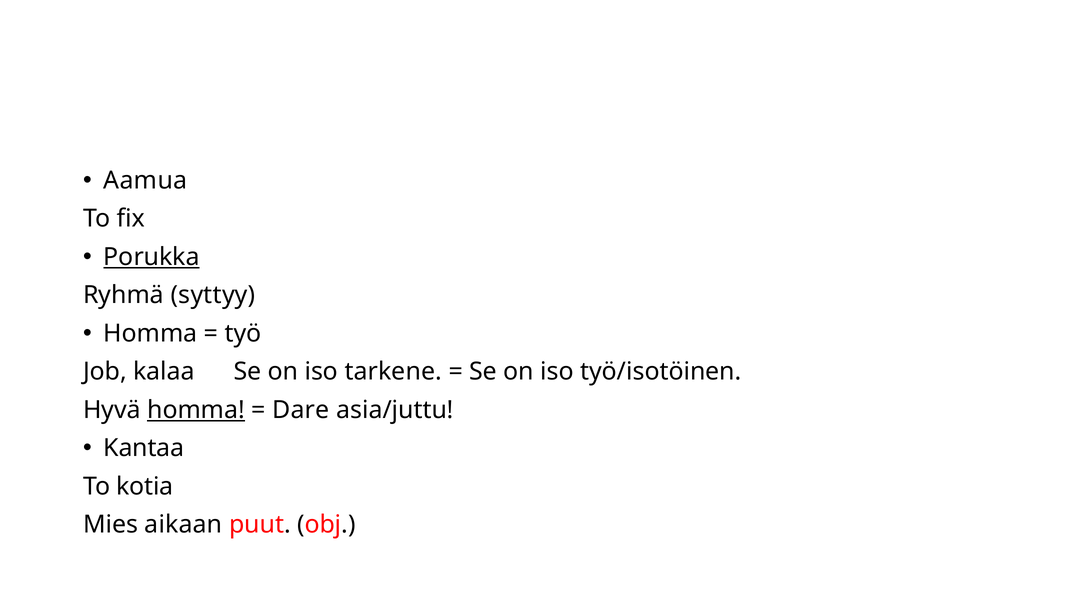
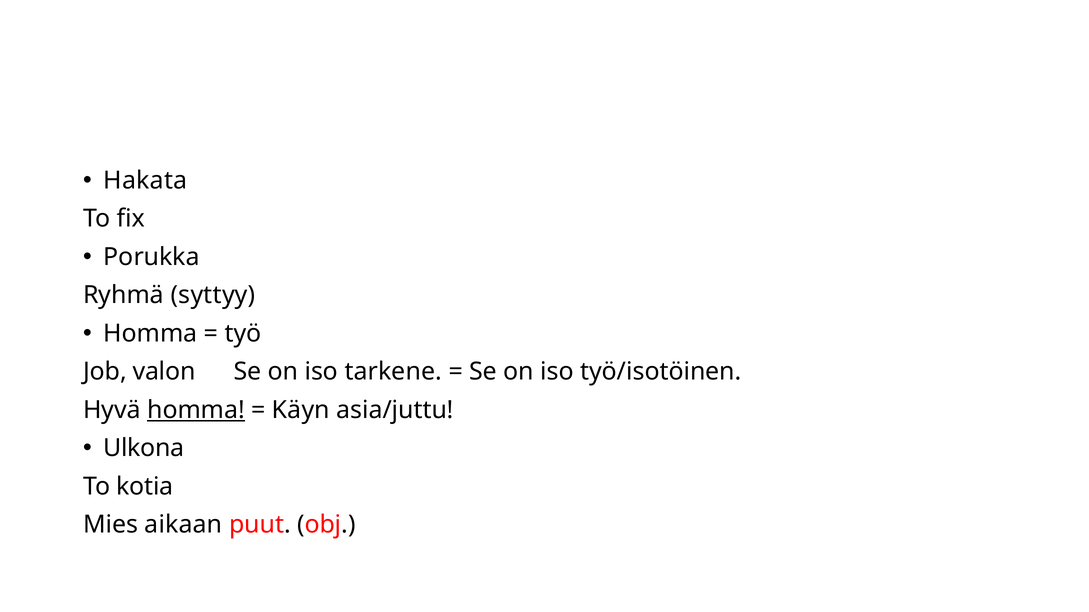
Aamua: Aamua -> Hakata
Porukka underline: present -> none
kalaa: kalaa -> valon
Dare: Dare -> Käyn
Kantaa: Kantaa -> Ulkona
